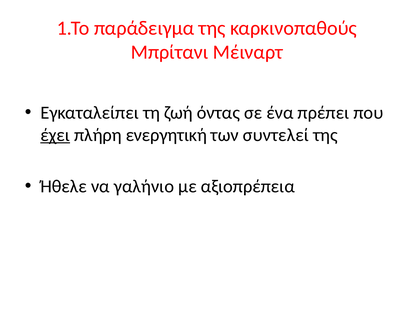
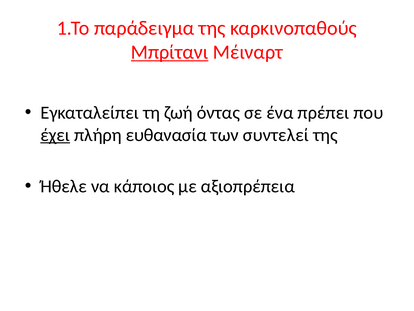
Μπρίτανι underline: none -> present
ενεργητική: ενεργητική -> ευθανασία
γαλήνιο: γαλήνιο -> κάποιος
